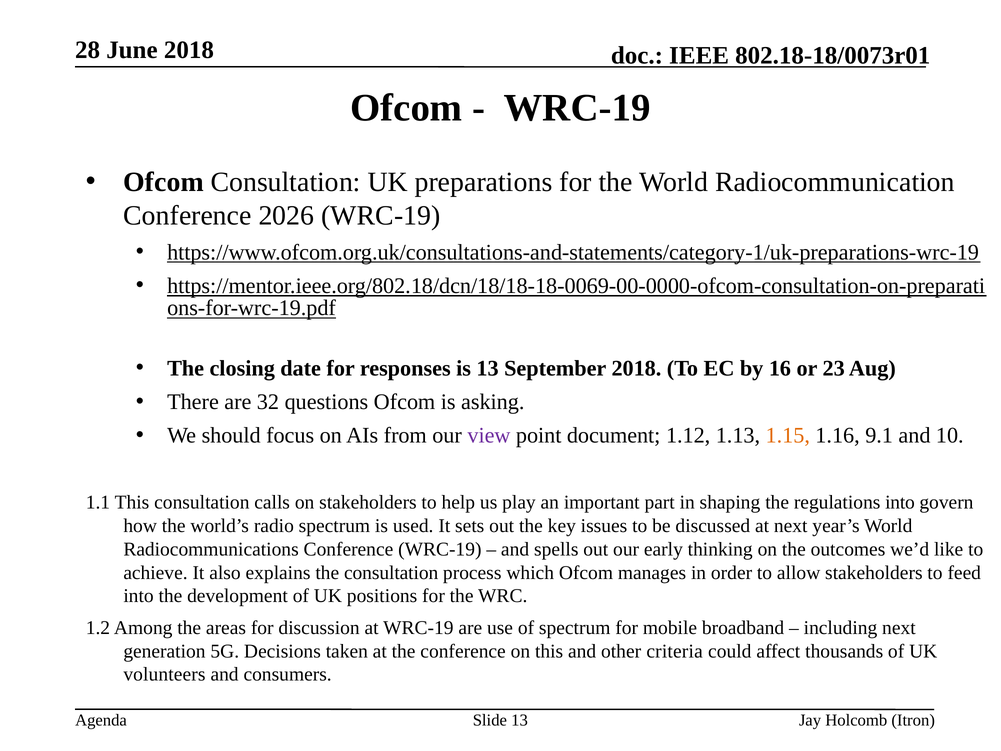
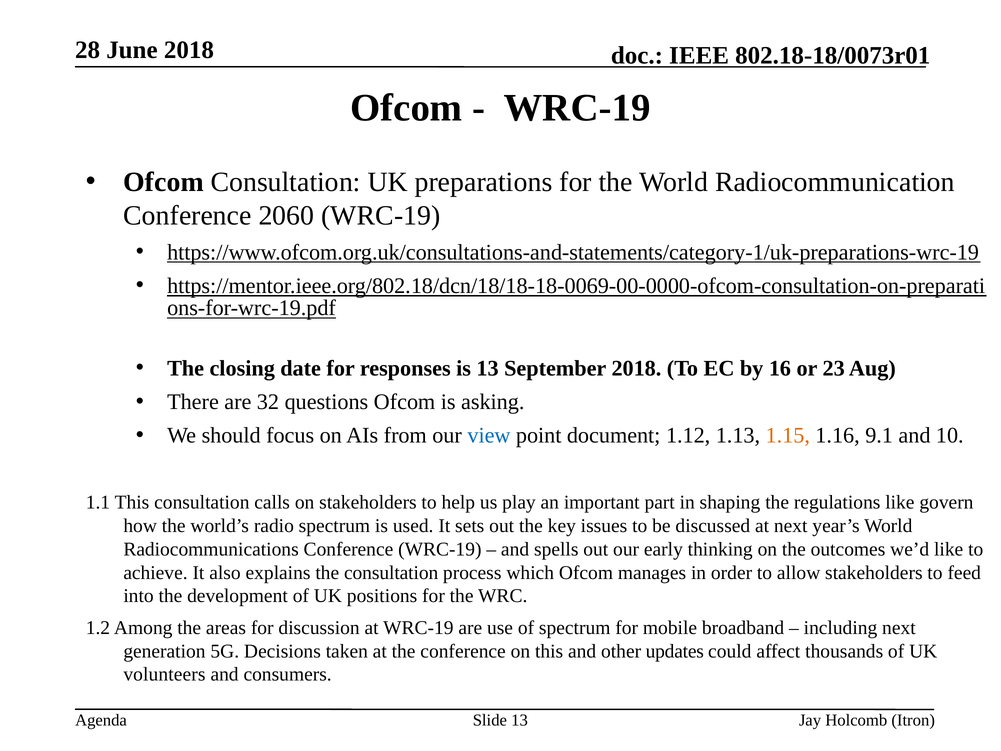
2026: 2026 -> 2060
view colour: purple -> blue
regulations into: into -> like
criteria: criteria -> updates
